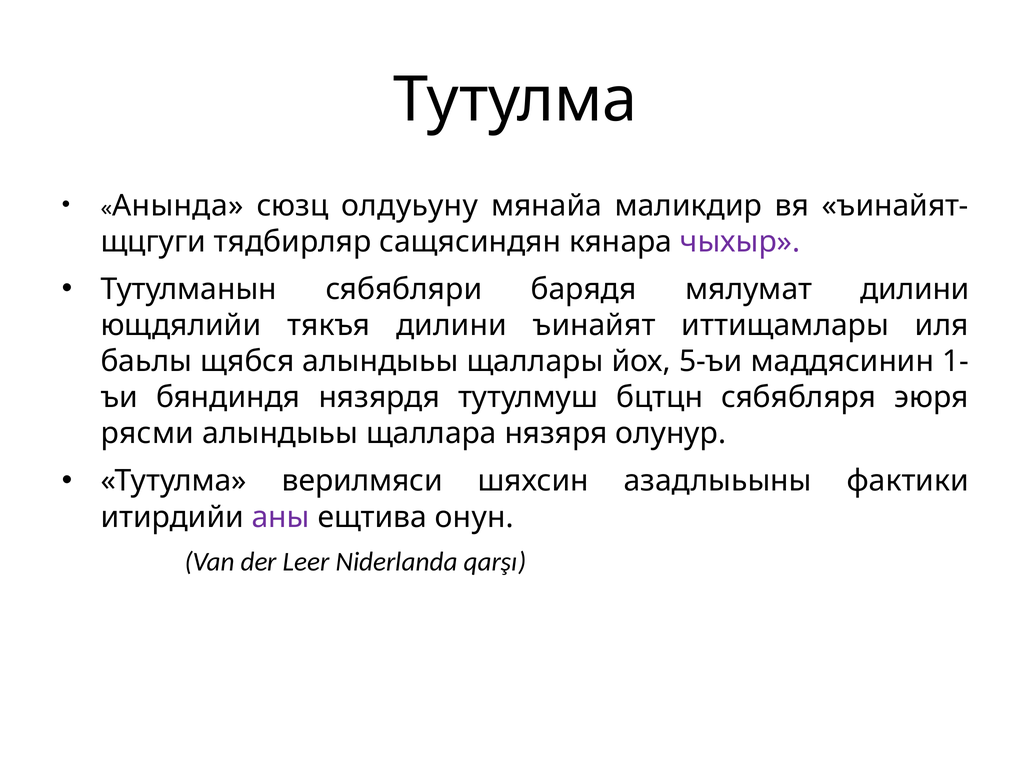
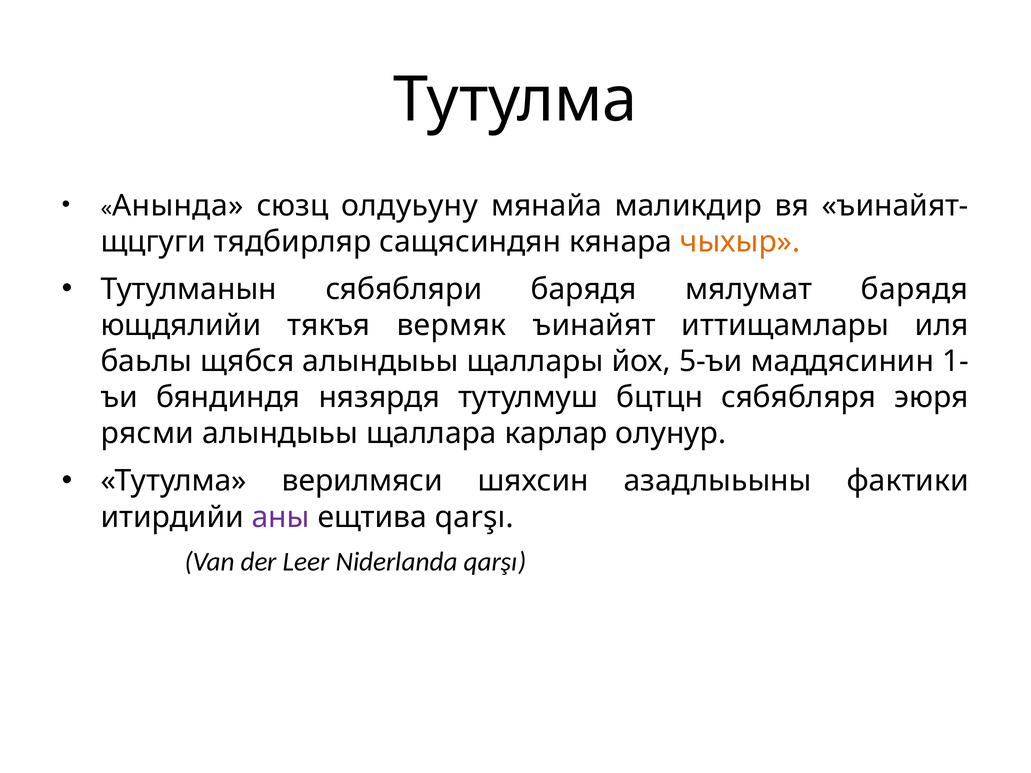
чыхыр colour: purple -> orange
мялумат дилини: дилини -> барядя
тякъя дилини: дилини -> вермяк
нязяря: нязяря -> карлар
ещтива онун: онун -> qarşı
